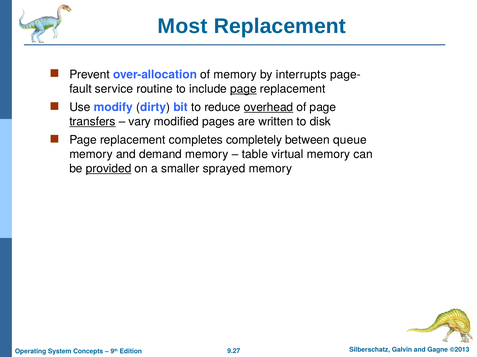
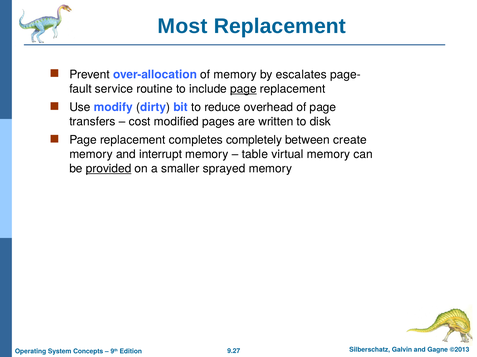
interrupts: interrupts -> escalates
overhead underline: present -> none
transfers underline: present -> none
vary: vary -> cost
queue: queue -> create
demand: demand -> interrupt
